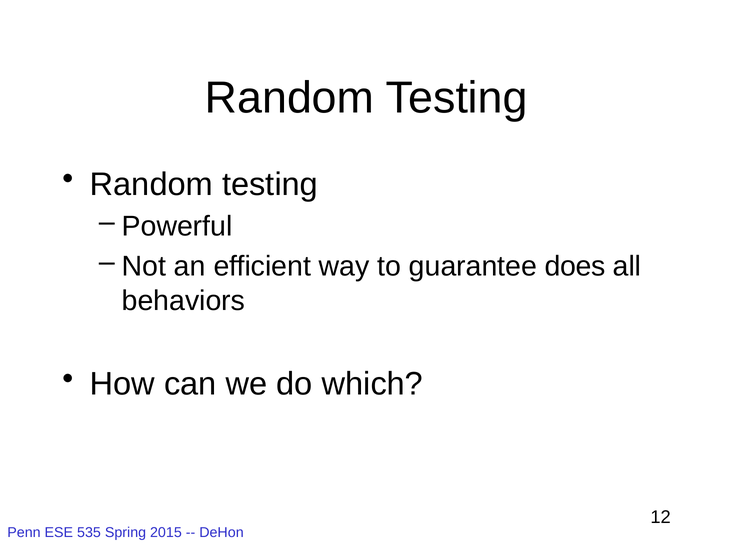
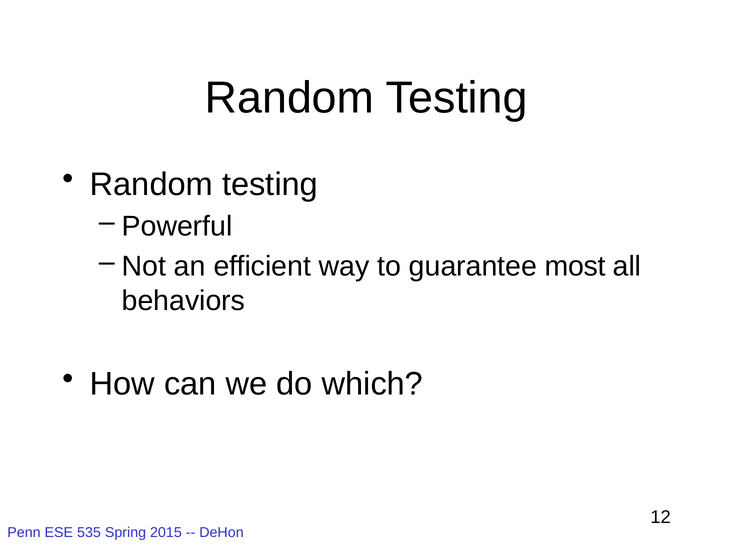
does: does -> most
